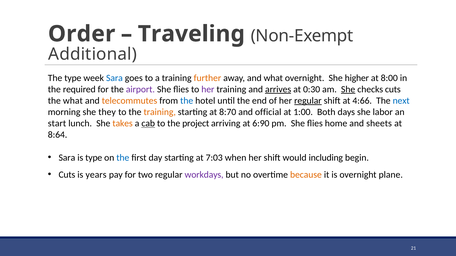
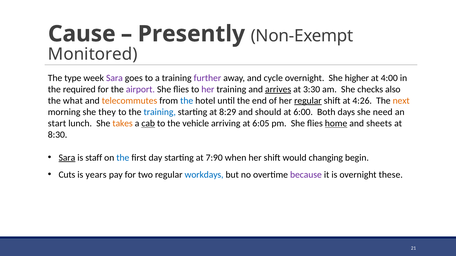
Order: Order -> Cause
Traveling: Traveling -> Presently
Additional: Additional -> Monitored
Sara at (114, 78) colour: blue -> purple
further colour: orange -> purple
and what: what -> cycle
8:00: 8:00 -> 4:00
0:30: 0:30 -> 3:30
She at (348, 89) underline: present -> none
checks cuts: cuts -> also
4:66: 4:66 -> 4:26
next colour: blue -> orange
training at (160, 112) colour: orange -> blue
8:70: 8:70 -> 8:29
official: official -> should
1:00: 1:00 -> 6:00
labor: labor -> need
project: project -> vehicle
6:90: 6:90 -> 6:05
home underline: none -> present
8:64: 8:64 -> 8:30
Sara at (67, 158) underline: none -> present
is type: type -> staff
7:03: 7:03 -> 7:90
including: including -> changing
workdays colour: purple -> blue
because colour: orange -> purple
plane: plane -> these
